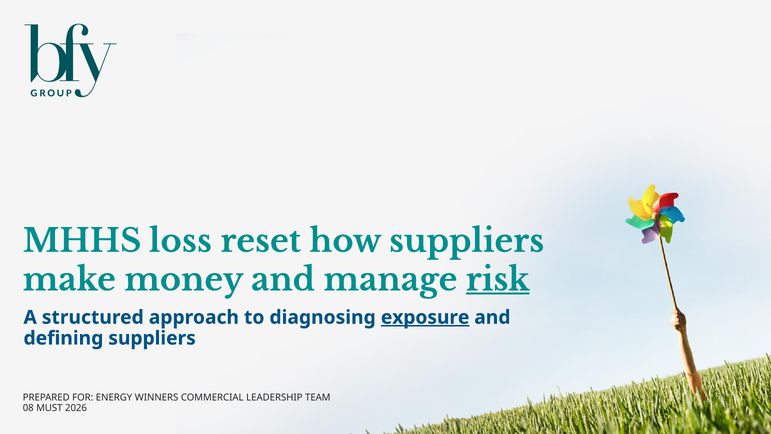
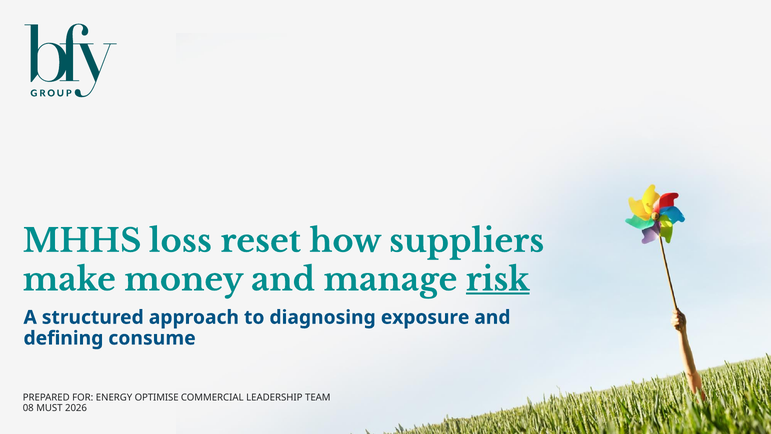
exposure underline: present -> none
defining suppliers: suppliers -> consume
WINNERS: WINNERS -> OPTIMISE
